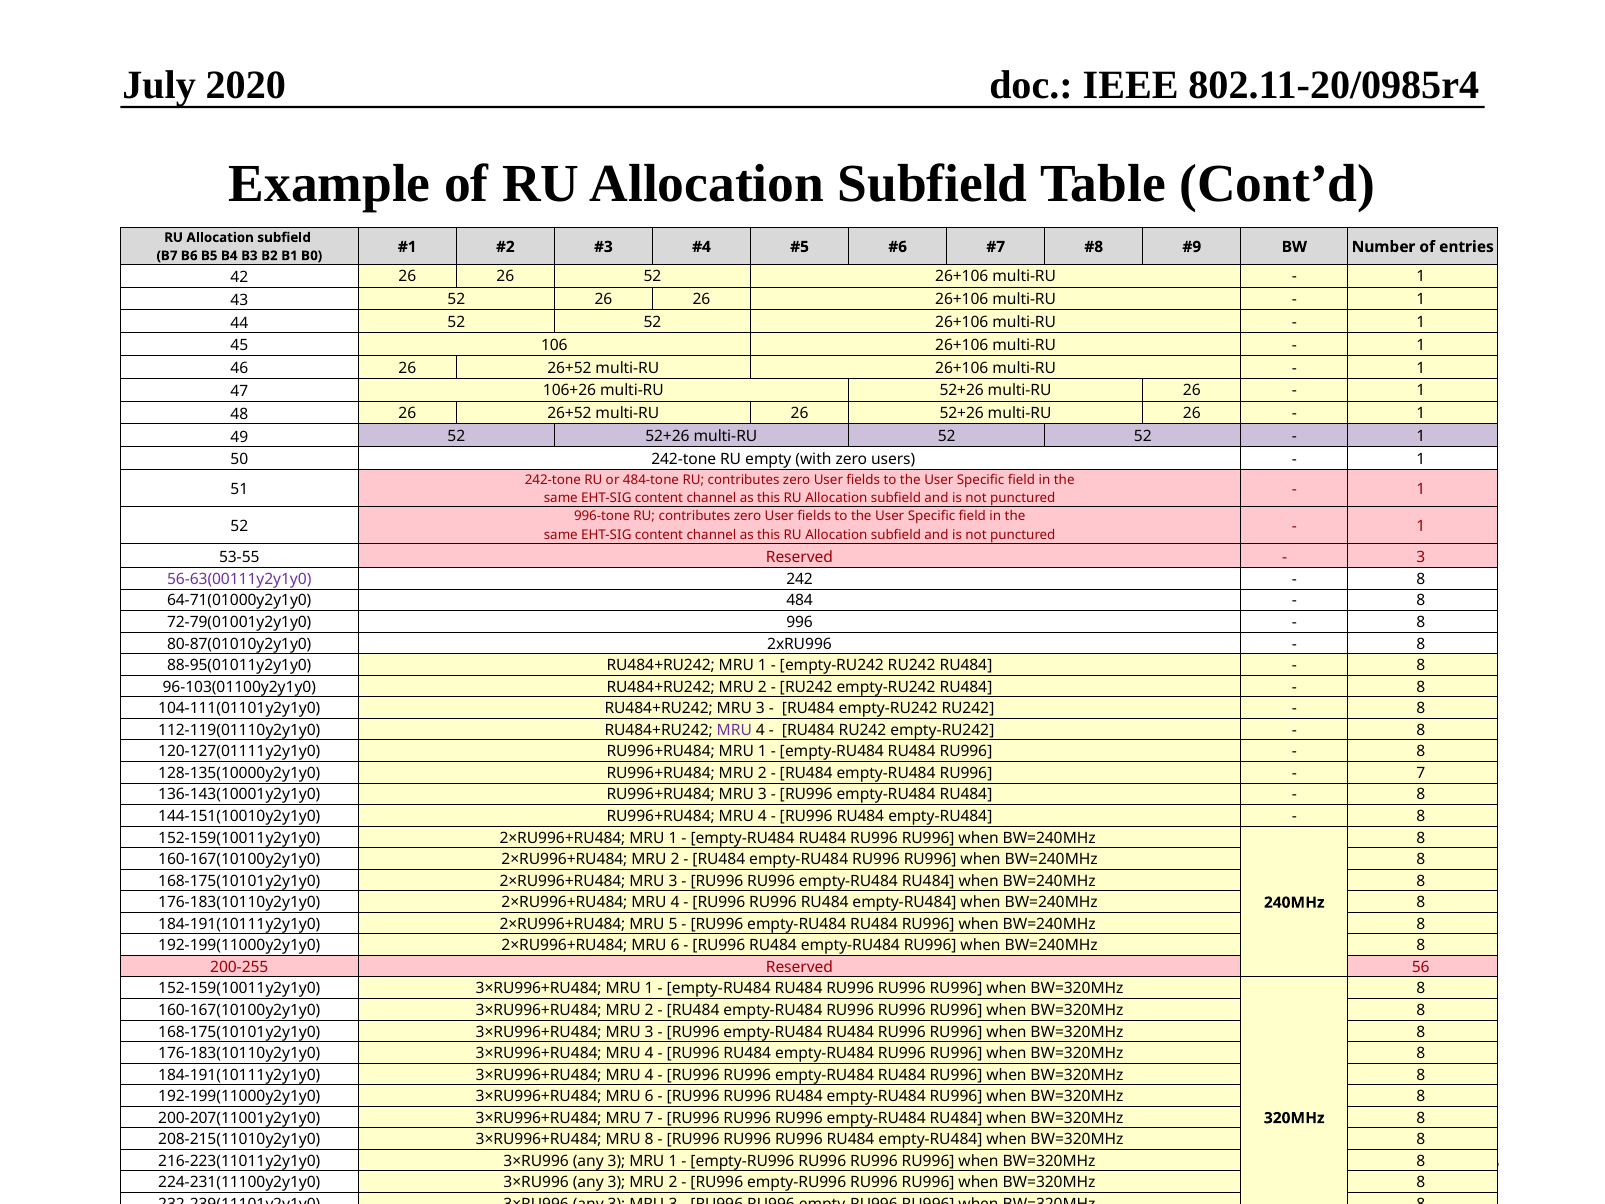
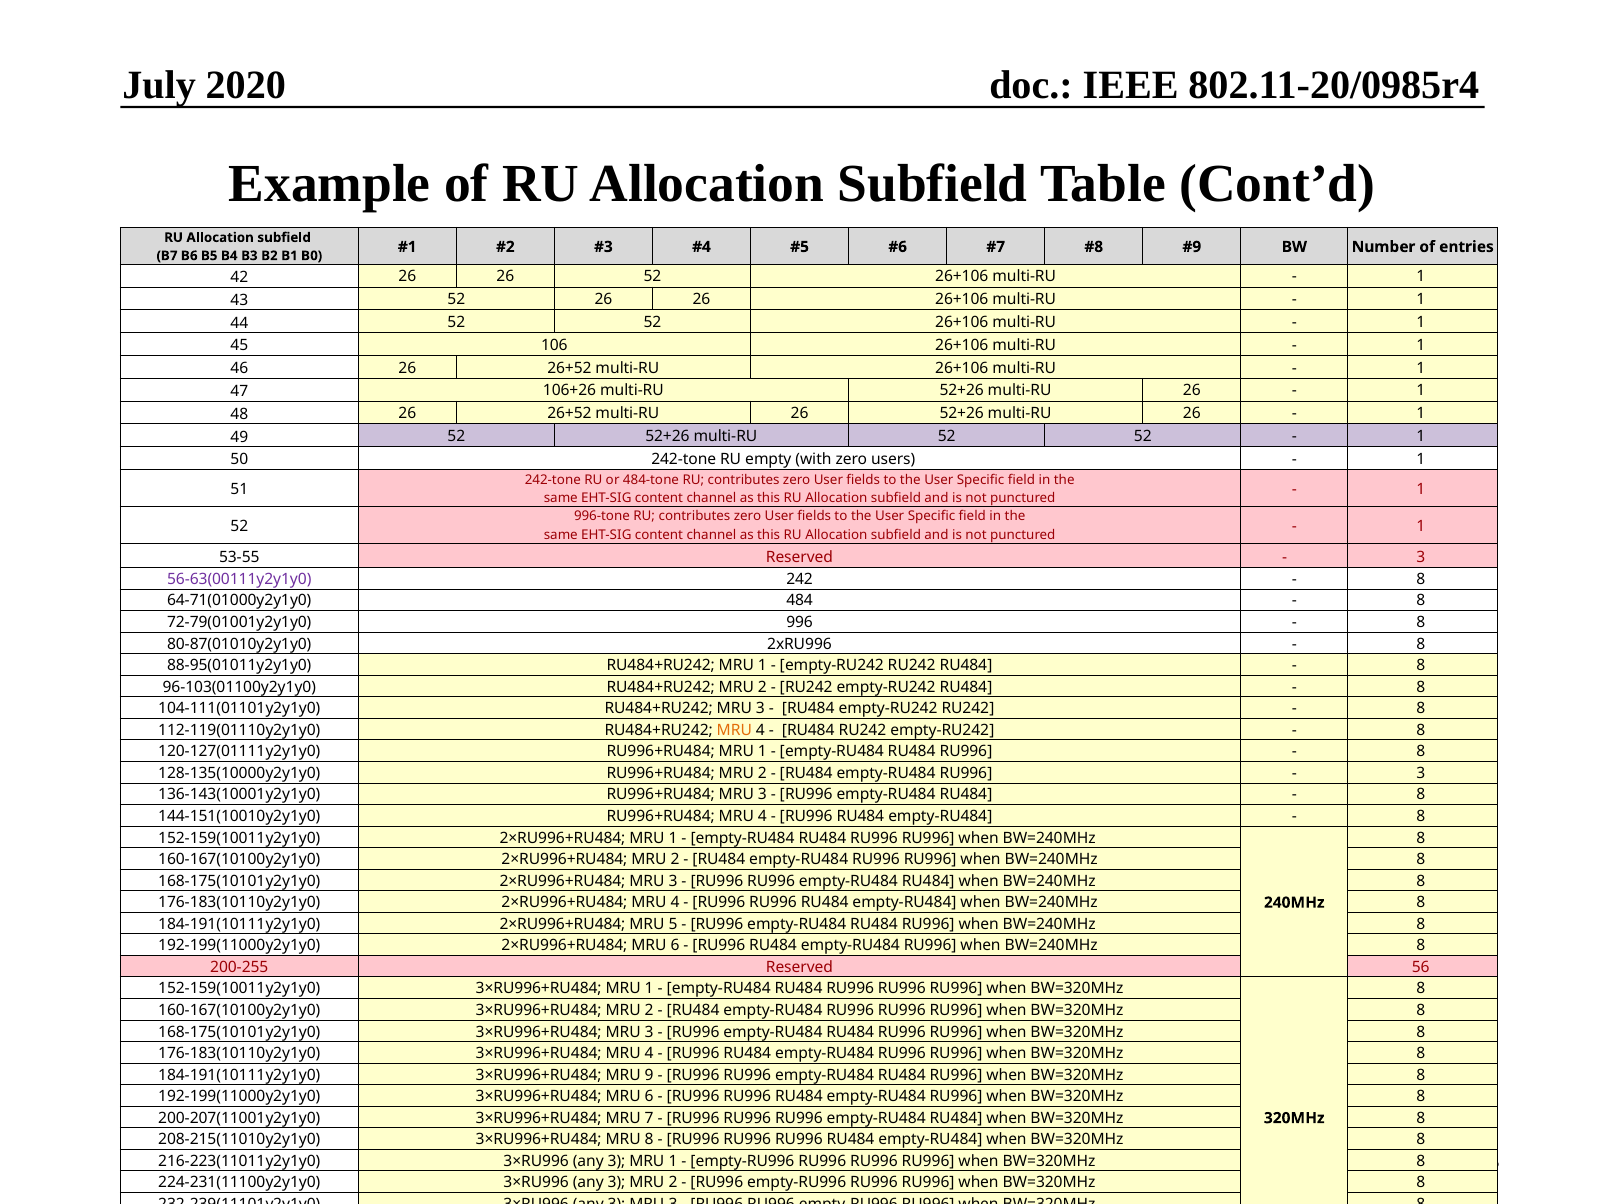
MRU at (734, 730) colour: purple -> orange
7 at (1421, 773): 7 -> 3
184-191(10111y2y1y0 3×RU996+RU484 MRU 4: 4 -> 9
